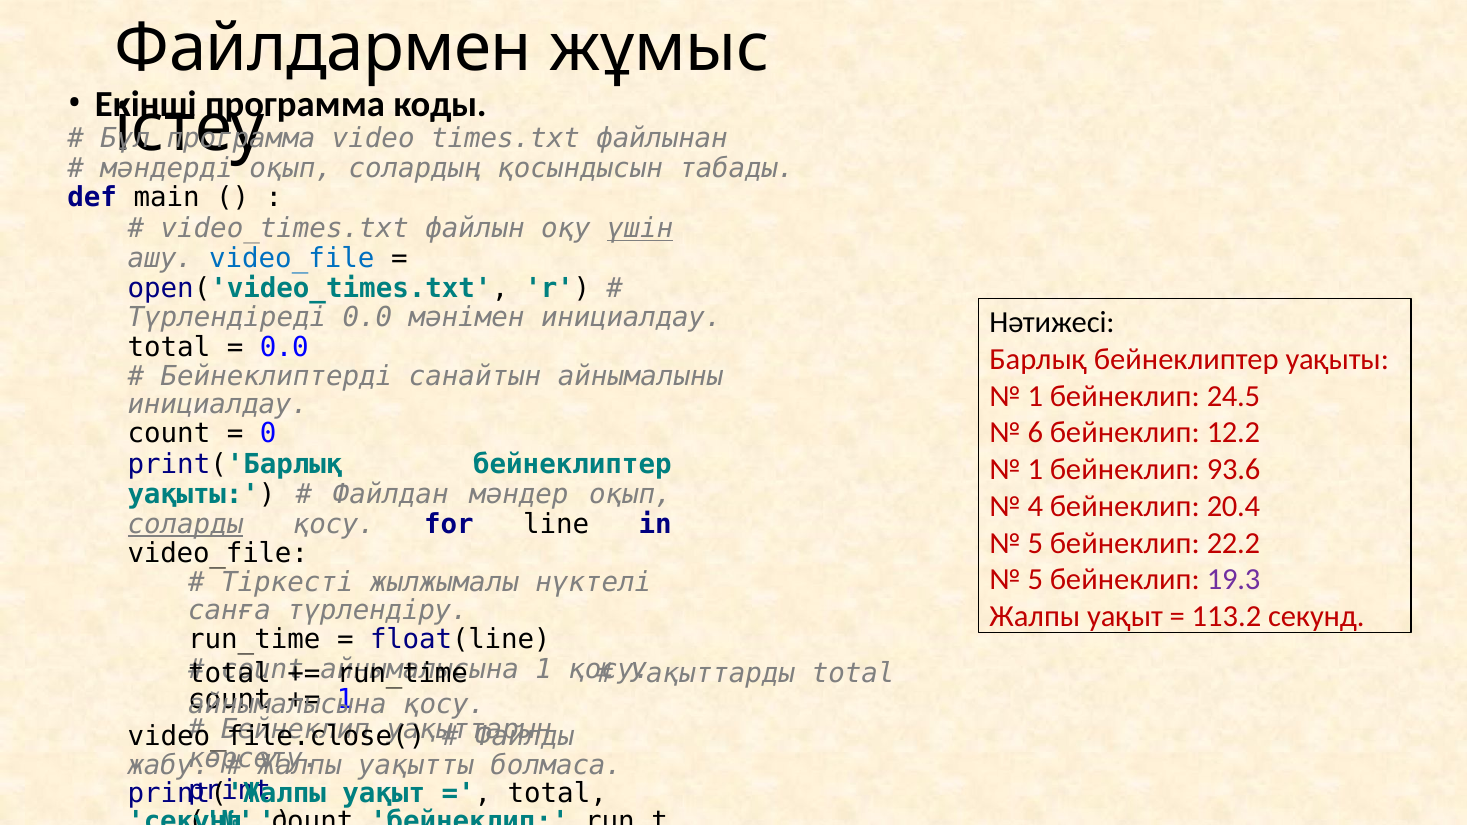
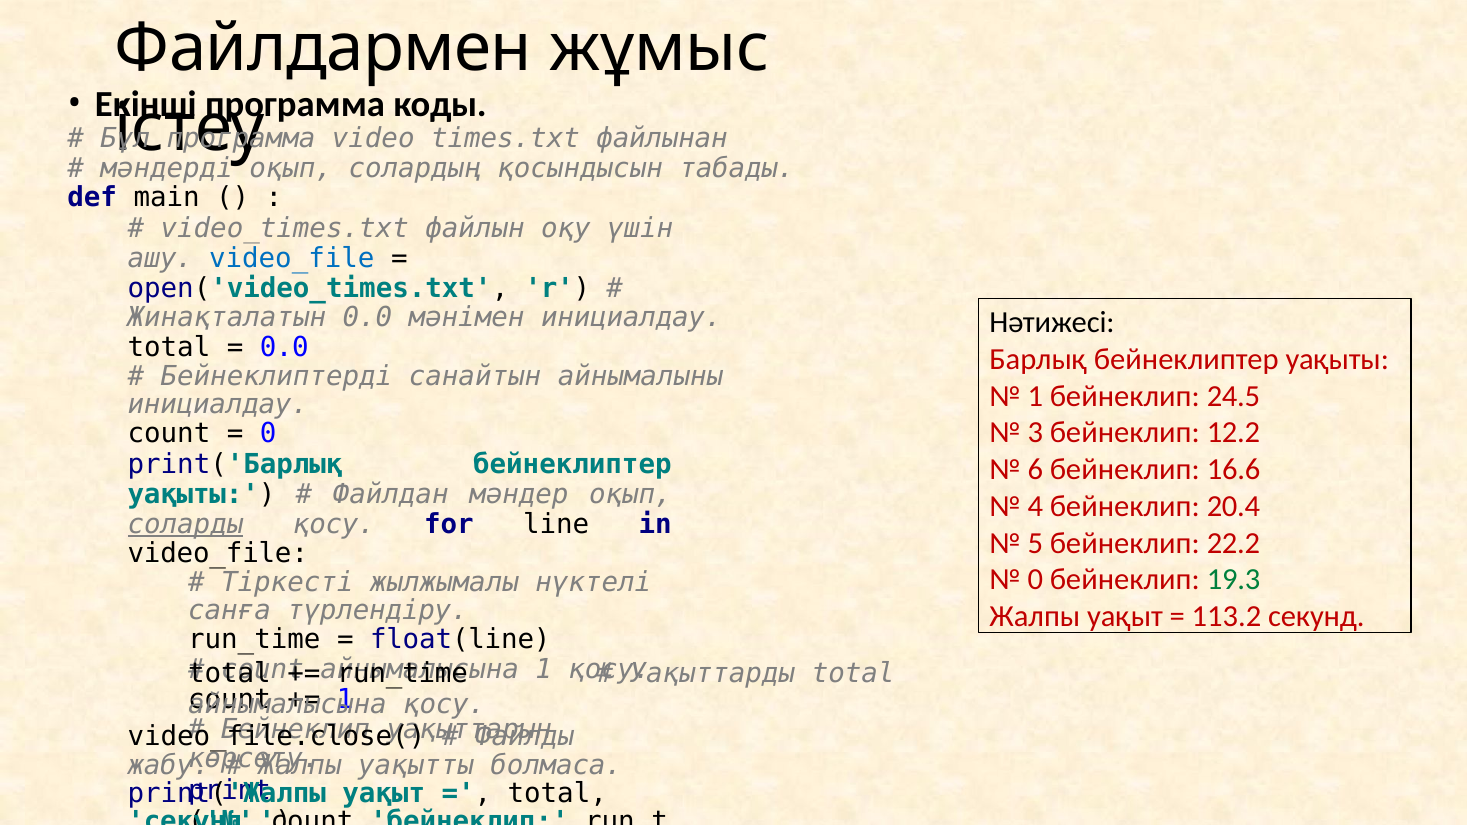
үшін underline: present -> none
Түрлендіреді: Түрлендіреді -> Жинақталатын
6: 6 -> 3
1 at (1035, 470): 1 -> 6
93.6: 93.6 -> 16.6
5 at (1035, 580): 5 -> 0
19.3 colour: purple -> green
